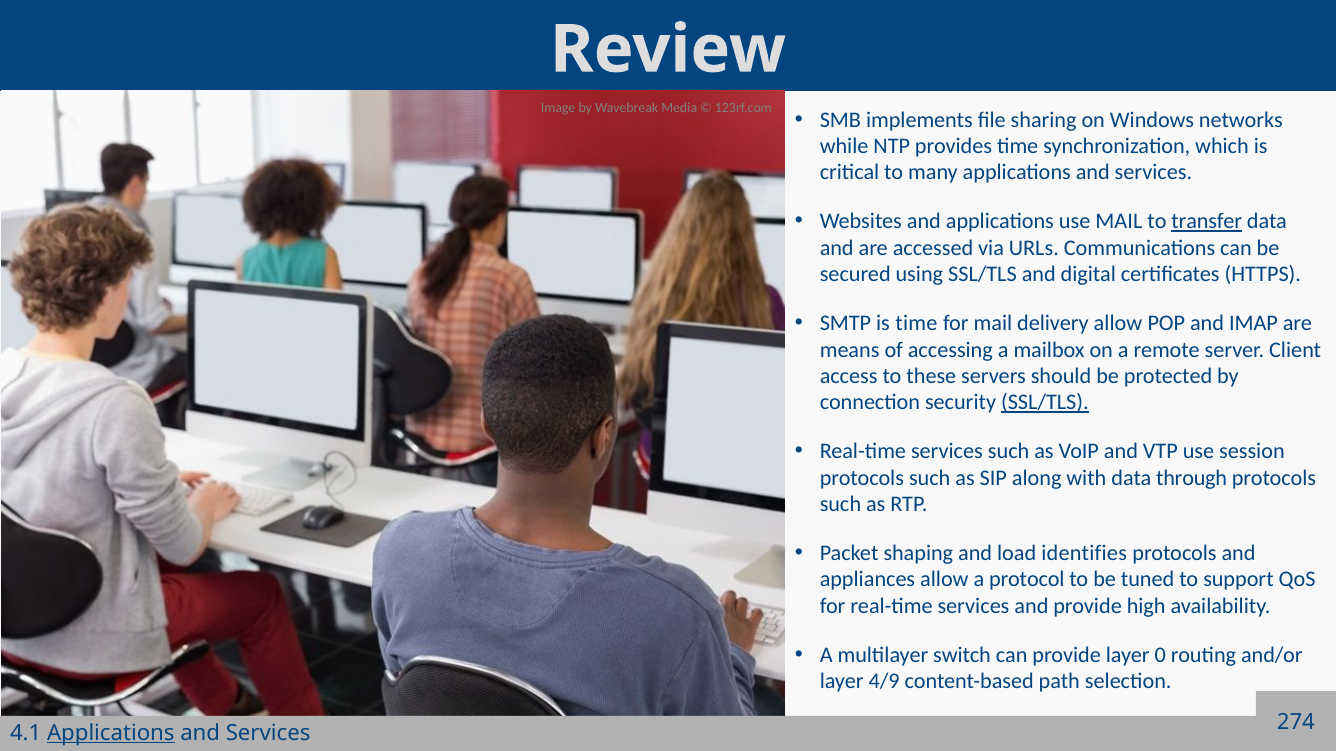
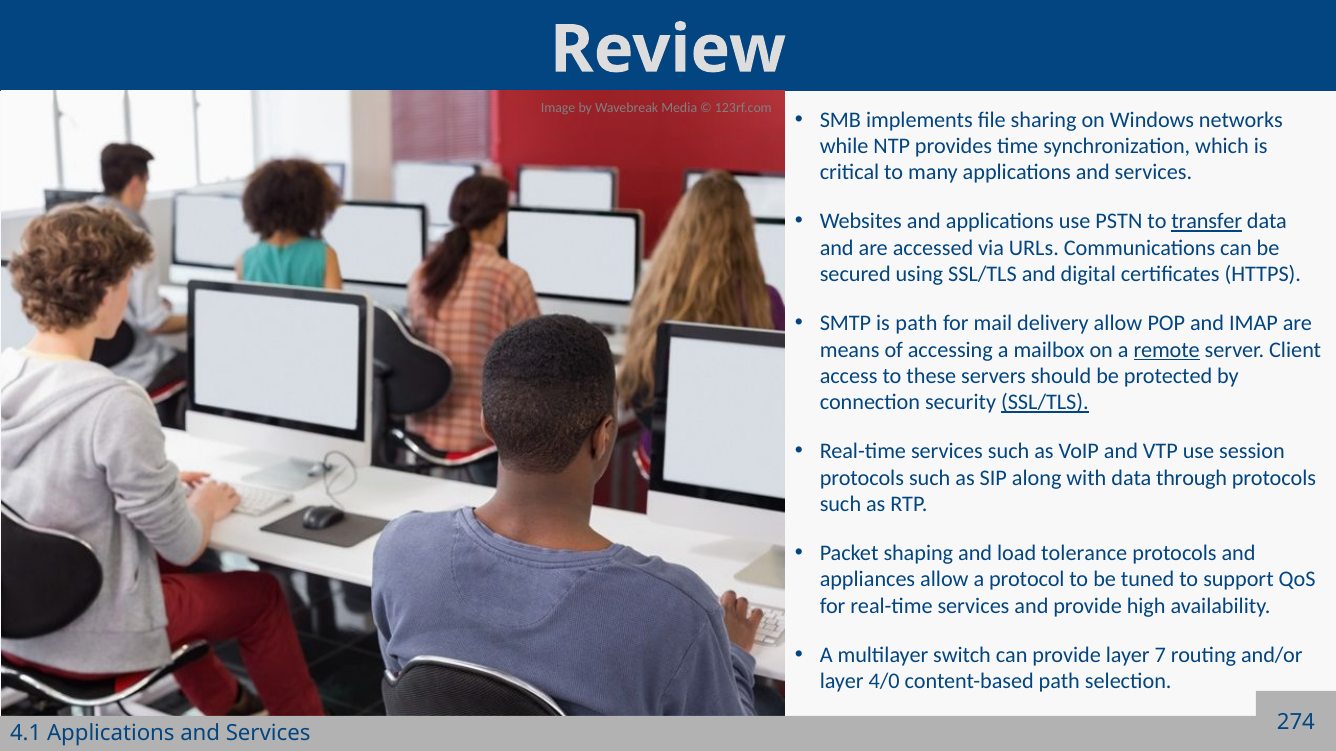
use MAIL: MAIL -> PSTN
is time: time -> path
remote underline: none -> present
identifies: identifies -> tolerance
0: 0 -> 7
4/9: 4/9 -> 4/0
Applications at (111, 734) underline: present -> none
